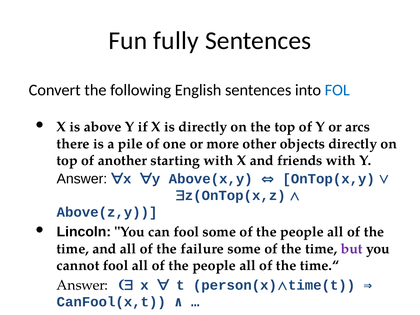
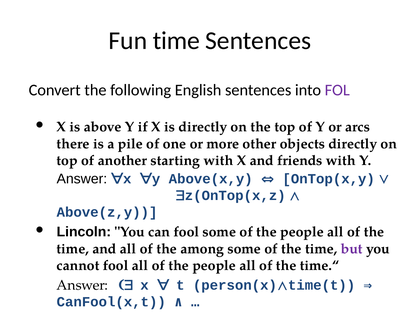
Fun fully: fully -> time
FOL colour: blue -> purple
failure: failure -> among
